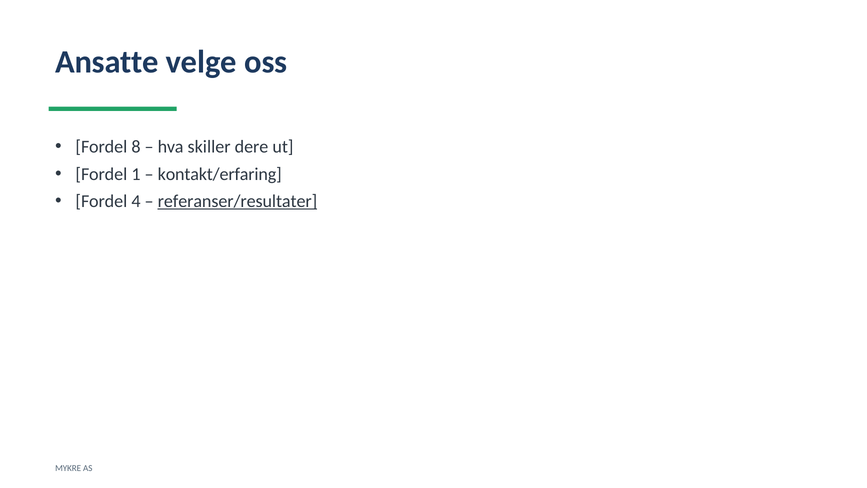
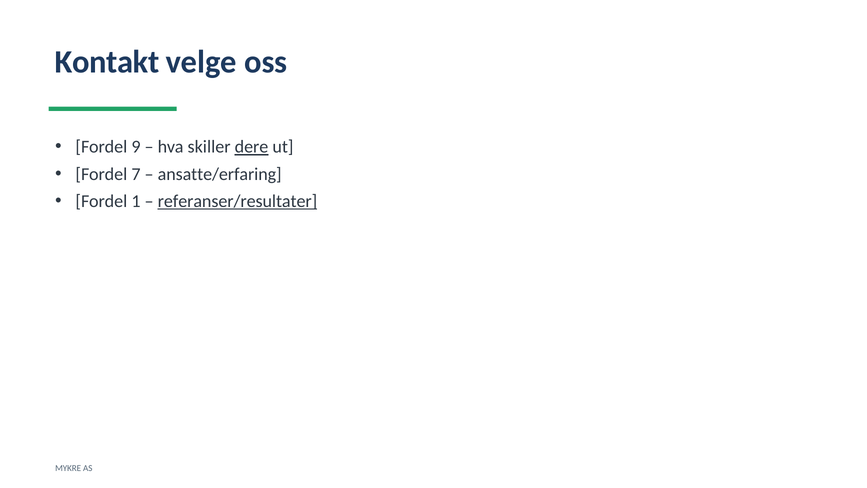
Ansatte: Ansatte -> Kontakt
8: 8 -> 9
dere underline: none -> present
1: 1 -> 7
kontakt/erfaring: kontakt/erfaring -> ansatte/erfaring
4: 4 -> 1
